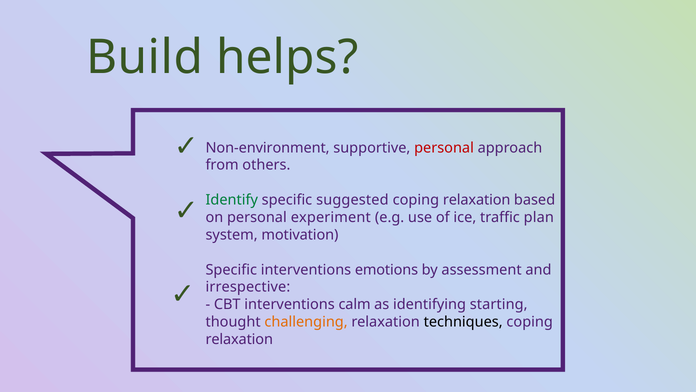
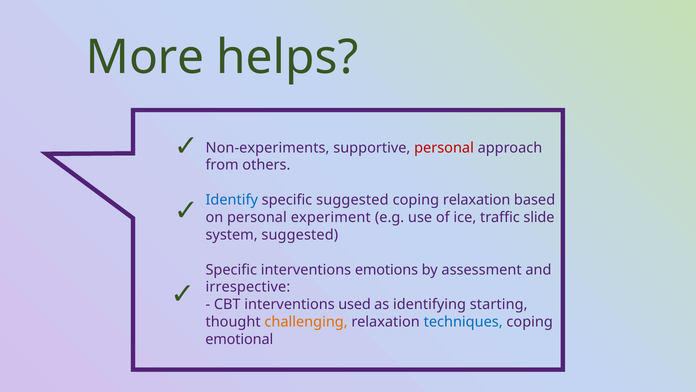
Build: Build -> More
Non-environment: Non-environment -> Non-experiments
Identify colour: green -> blue
plan: plan -> slide
system motivation: motivation -> suggested
calm: calm -> used
techniques colour: black -> blue
relaxation at (239, 339): relaxation -> emotional
